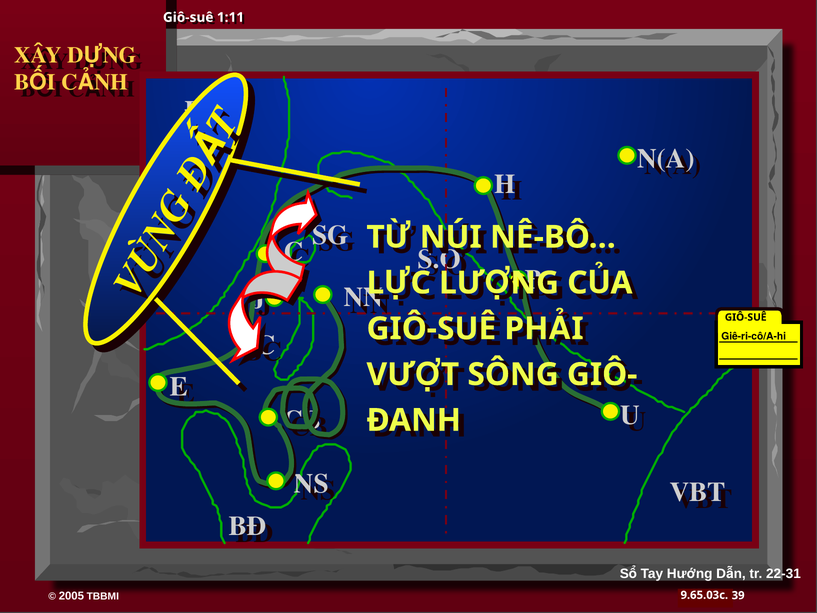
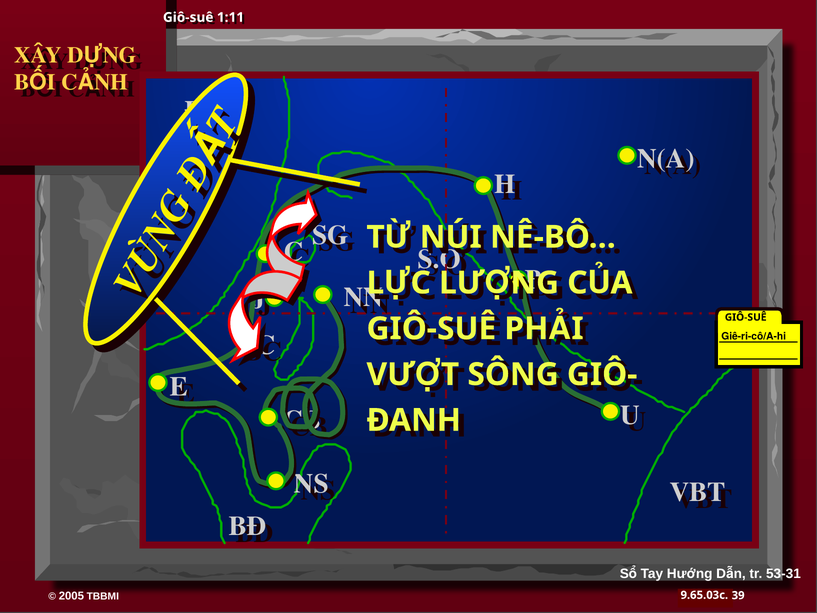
22-31: 22-31 -> 53-31
